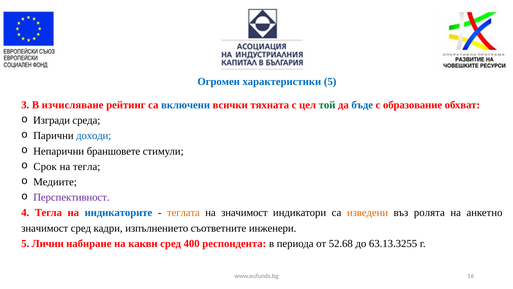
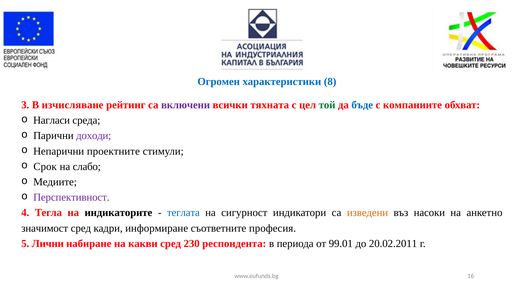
характеристики 5: 5 -> 8
включени colour: blue -> purple
образование: образование -> компаниите
Изгради: Изгради -> Нагласи
доходи colour: blue -> purple
браншовете: браншовете -> проектните
на тегла: тегла -> слабо
индикаторите colour: blue -> black
теглата colour: orange -> blue
на значимост: значимост -> сигурност
ролята: ролята -> насоки
изпълнението: изпълнението -> информиране
инженери: инженери -> професия
400: 400 -> 230
52.68: 52.68 -> 99.01
63.13.3255: 63.13.3255 -> 20.02.2011
